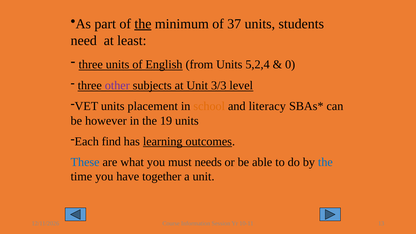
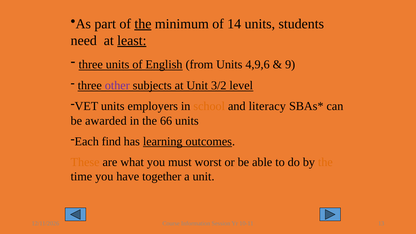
37: 37 -> 14
least underline: none -> present
5,2,4: 5,2,4 -> 4,9,6
0: 0 -> 9
3/3: 3/3 -> 3/2
placement: placement -> employers
however: however -> awarded
19: 19 -> 66
These colour: blue -> orange
needs: needs -> worst
the at (325, 162) colour: blue -> orange
